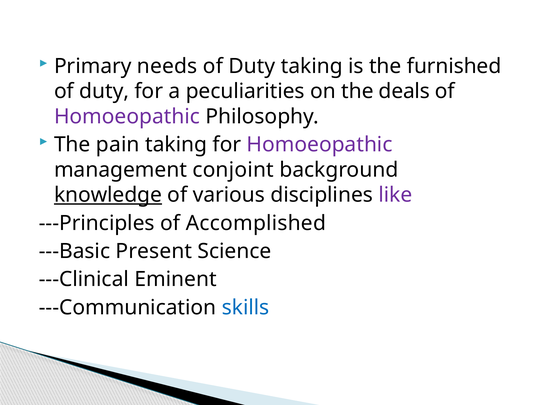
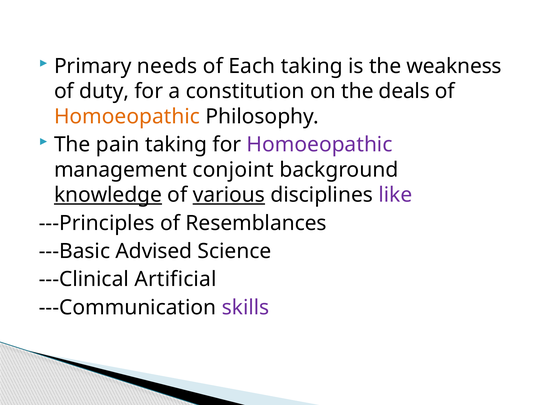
Duty at (252, 66): Duty -> Each
furnished: furnished -> weakness
peculiarities: peculiarities -> constitution
Homoeopathic at (127, 117) colour: purple -> orange
various underline: none -> present
Accomplished: Accomplished -> Resemblances
Present: Present -> Advised
Eminent: Eminent -> Artificial
skills colour: blue -> purple
